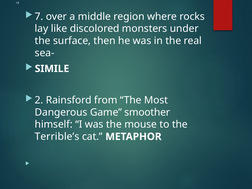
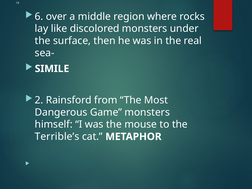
7: 7 -> 6
Game smoother: smoother -> monsters
